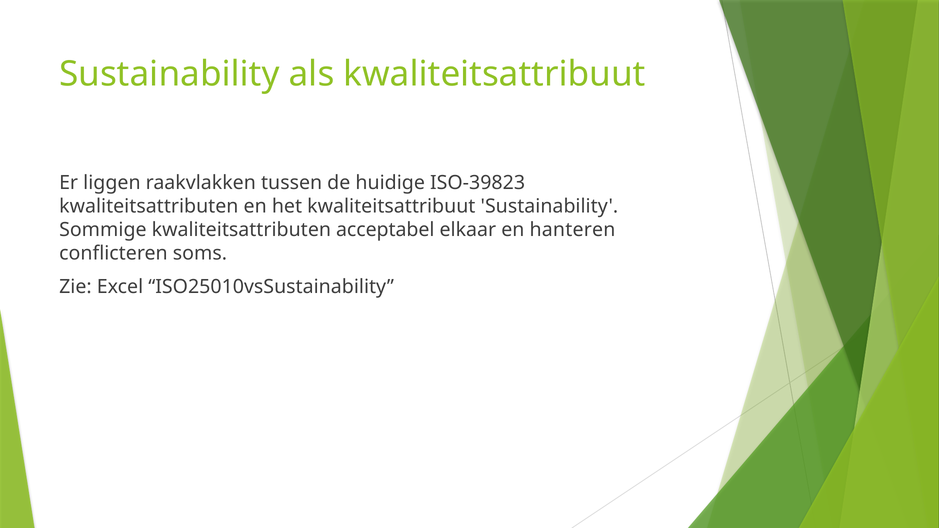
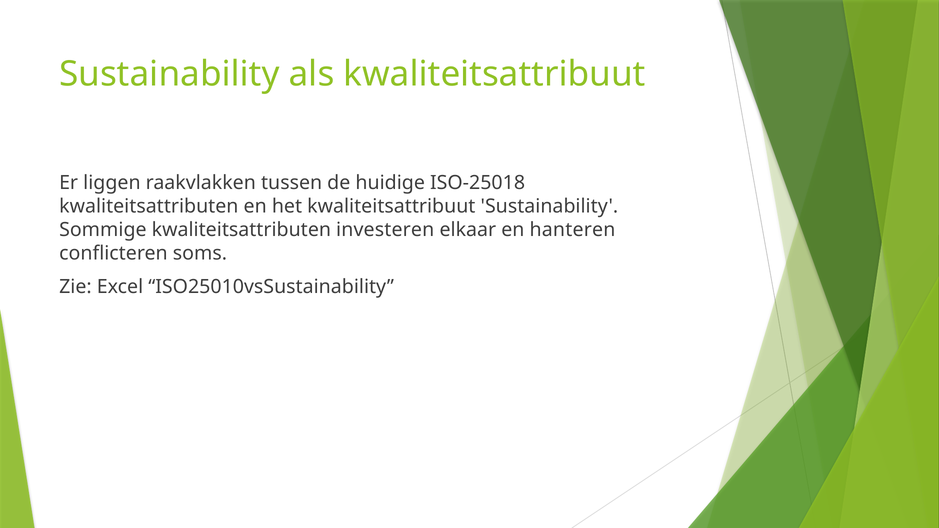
ISO-39823: ISO-39823 -> ISO-25018
acceptabel: acceptabel -> investeren
